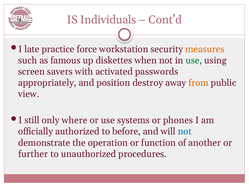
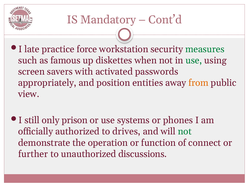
Individuals: Individuals -> Mandatory
measures colour: orange -> green
destroy: destroy -> entities
where: where -> prison
before: before -> drives
not at (185, 131) colour: blue -> green
another: another -> connect
procedures: procedures -> discussions
